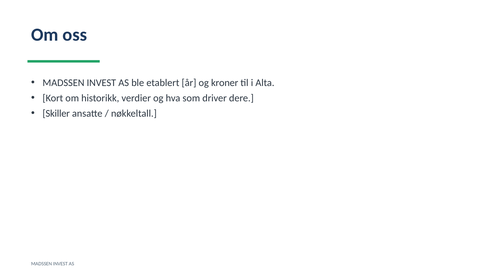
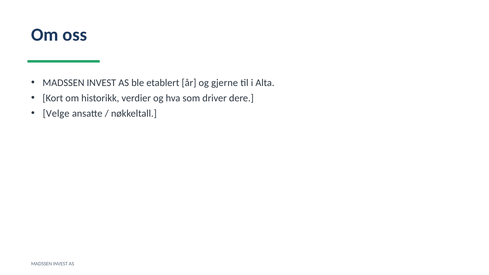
kroner: kroner -> gjerne
Skiller: Skiller -> Velge
